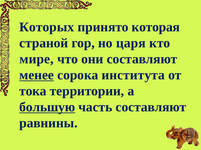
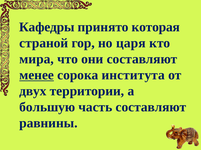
Которых: Которых -> Кафедры
мире: мире -> мира
тока: тока -> двух
большую underline: present -> none
